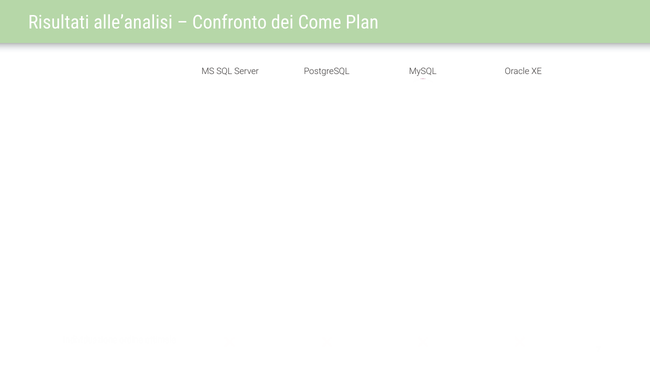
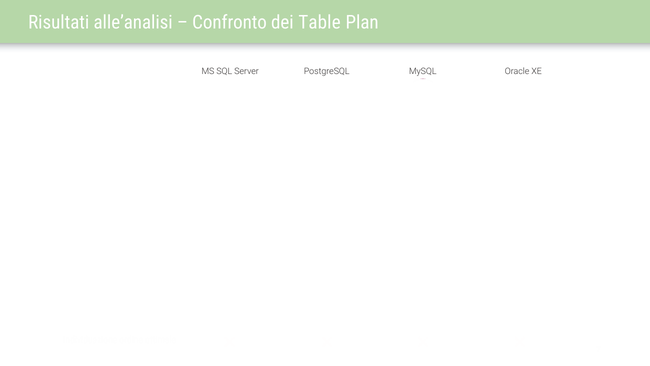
dei Come: Come -> Table
